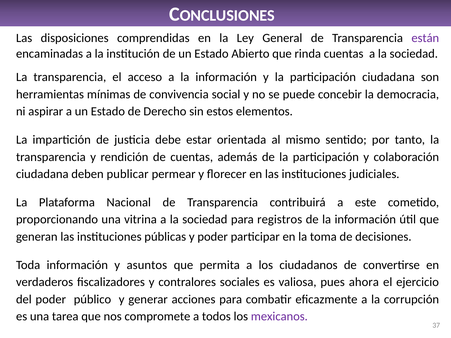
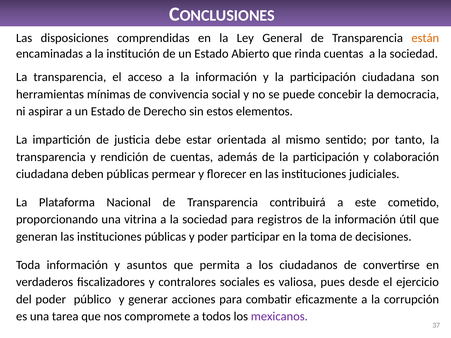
están colour: purple -> orange
deben publicar: publicar -> públicas
ahora: ahora -> desde
